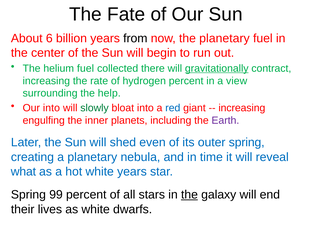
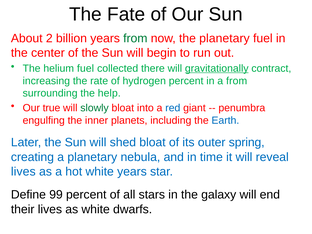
6: 6 -> 2
from at (135, 38) colour: black -> green
a view: view -> from
Our into: into -> true
increasing at (242, 108): increasing -> penumbra
Earth colour: purple -> blue
shed even: even -> bloat
what at (23, 172): what -> lives
Spring at (28, 195): Spring -> Define
the at (189, 195) underline: present -> none
